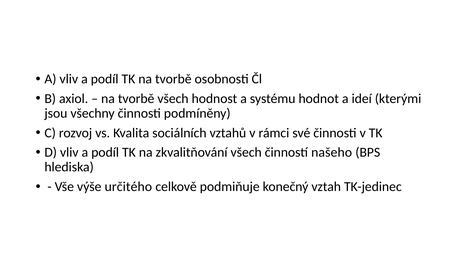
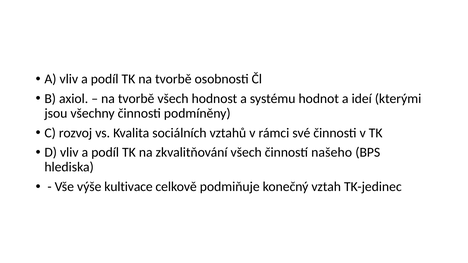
určitého: určitého -> kultivace
